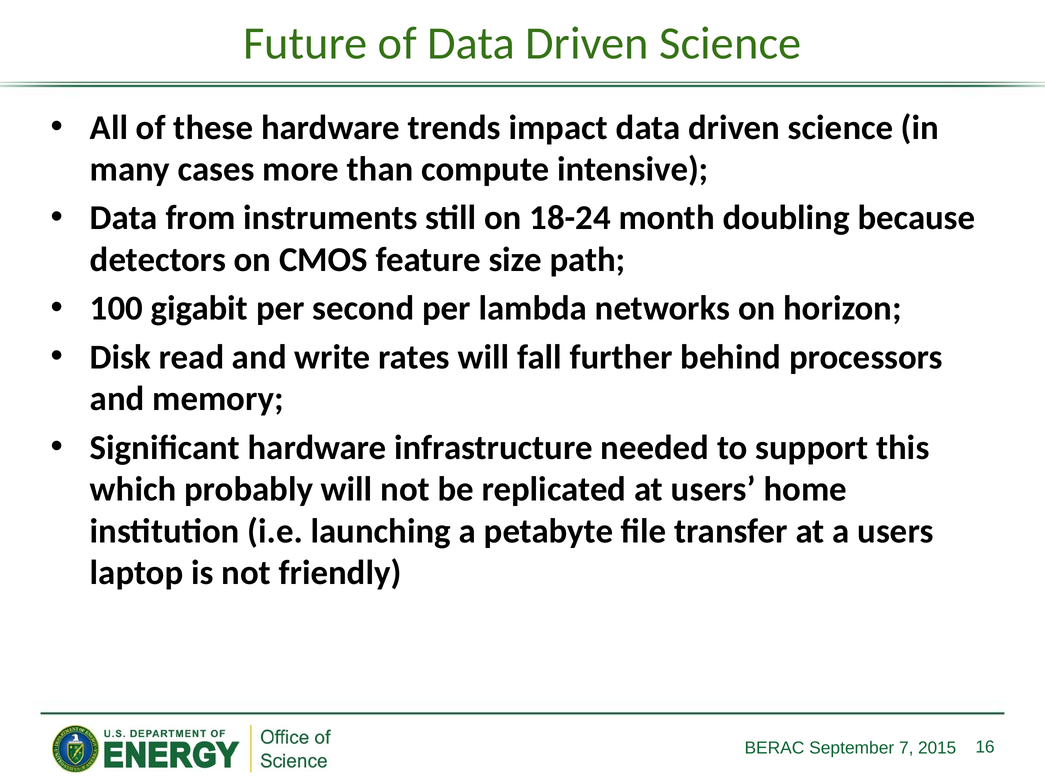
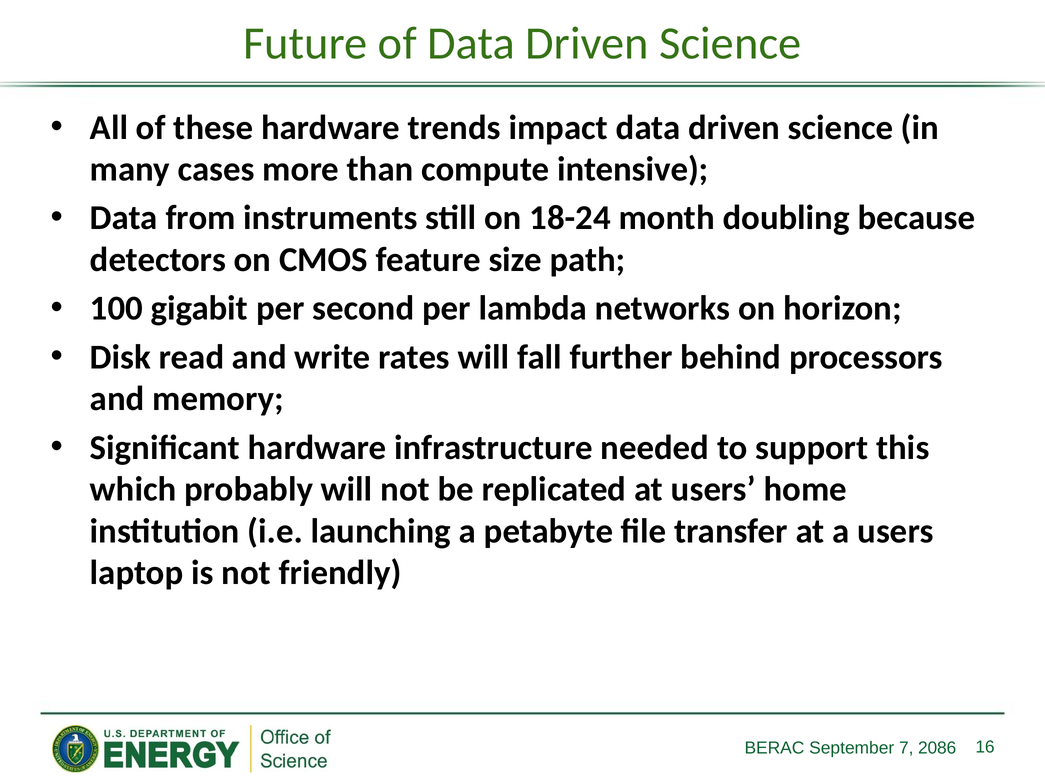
2015: 2015 -> 2086
